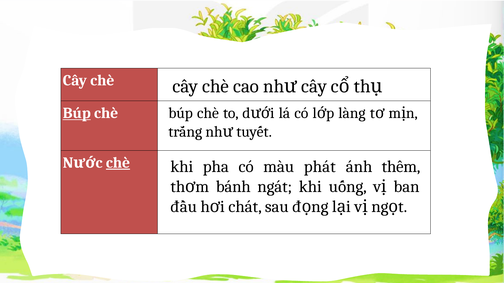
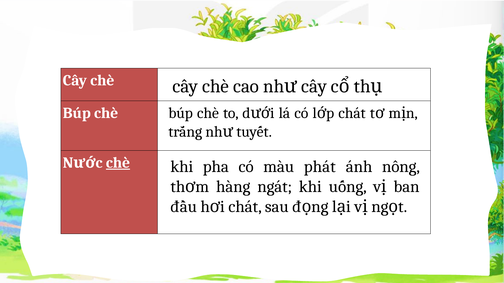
Búp at (77, 113) underline: present -> none
làng at (352, 113): làng -> chát
thêm: thêm -> nông
bánh: bánh -> hàng
